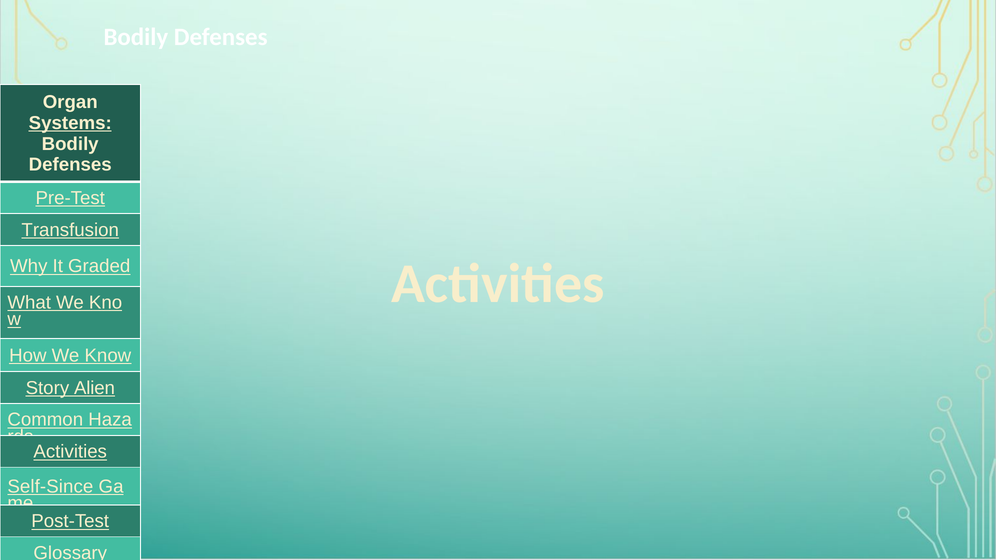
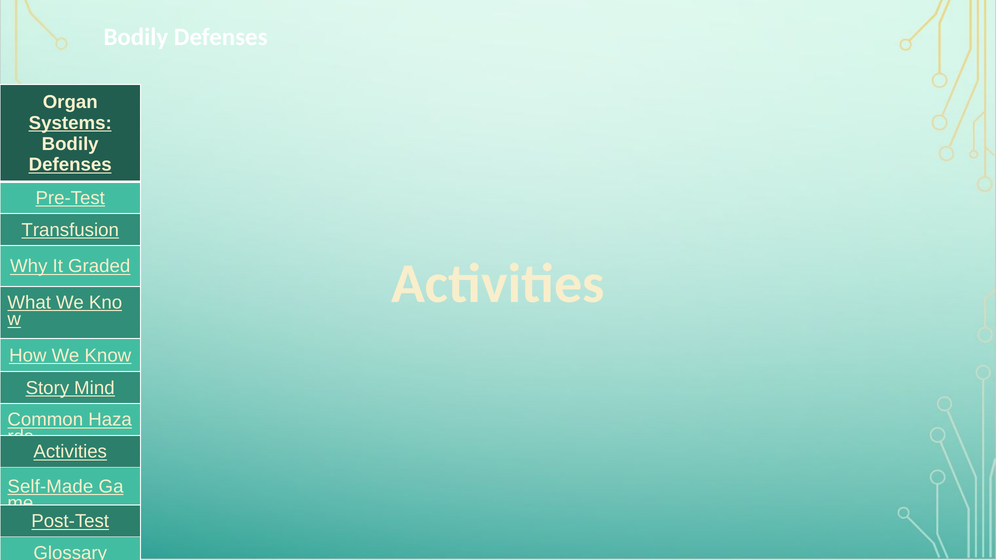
Defenses at (70, 165) underline: none -> present
Alien: Alien -> Mind
Self-Since: Self-Since -> Self-Made
